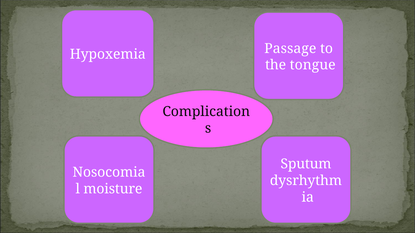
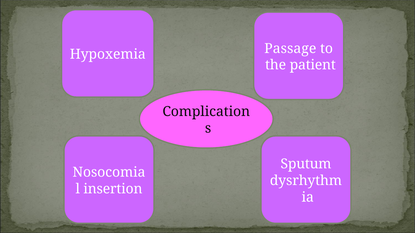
tongue: tongue -> patient
moisture: moisture -> insertion
